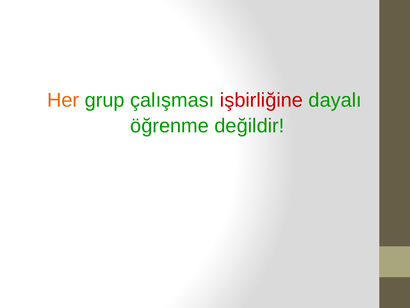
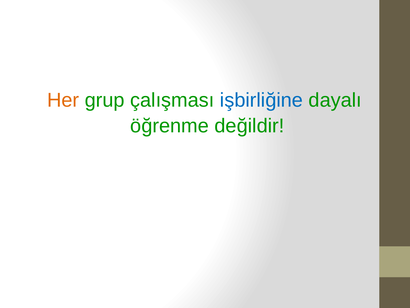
işbirliğine colour: red -> blue
